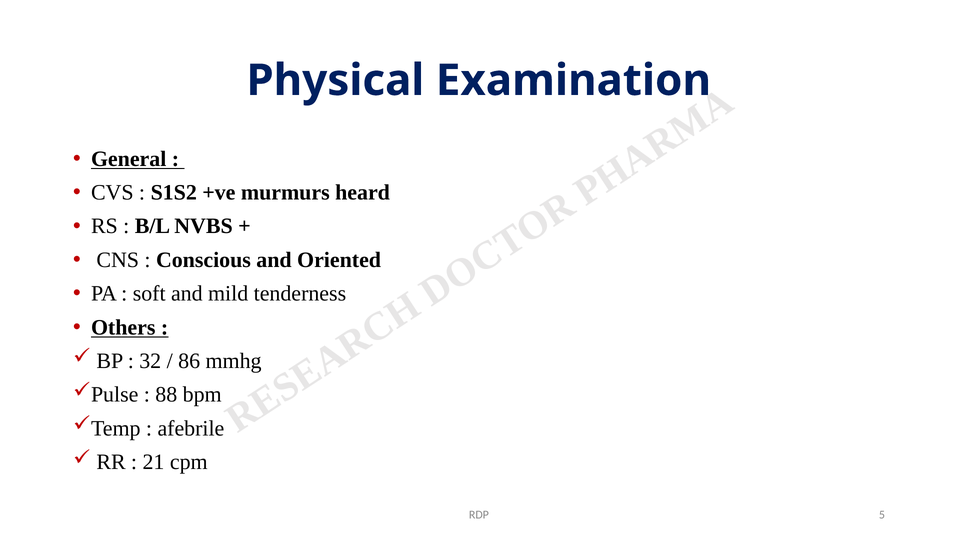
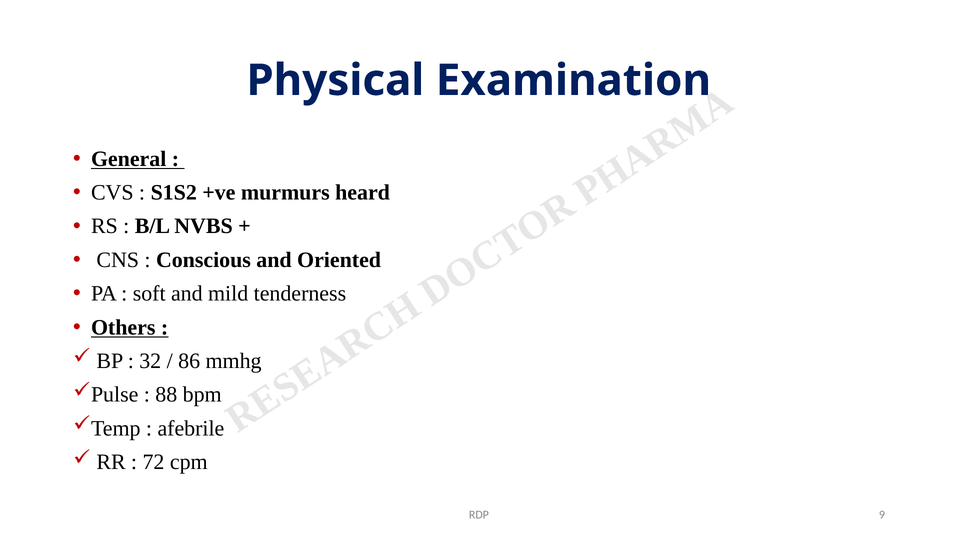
21: 21 -> 72
5: 5 -> 9
